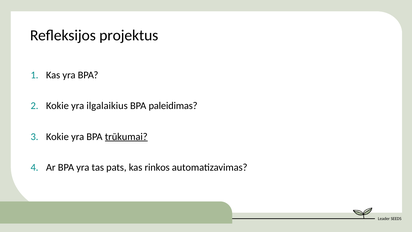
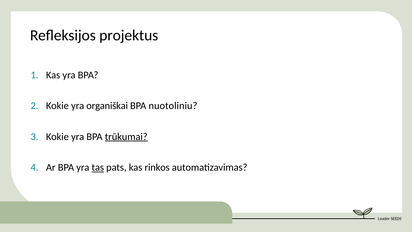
ilgalaikius: ilgalaikius -> organiškai
paleidimas: paleidimas -> nuotoliniu
tas underline: none -> present
